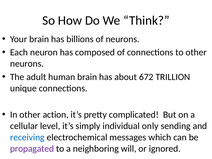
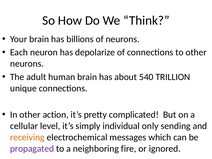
composed: composed -> depolarize
672: 672 -> 540
receiving colour: blue -> orange
will: will -> fire
